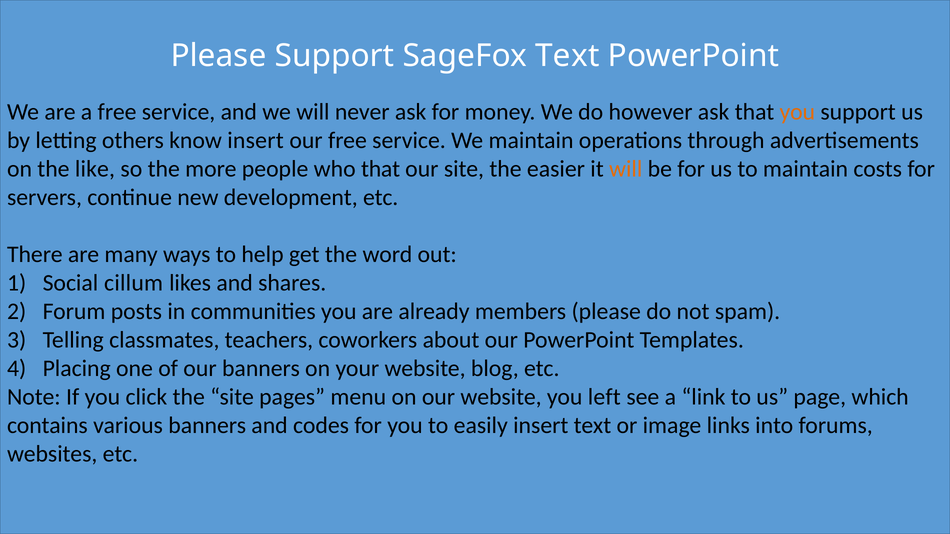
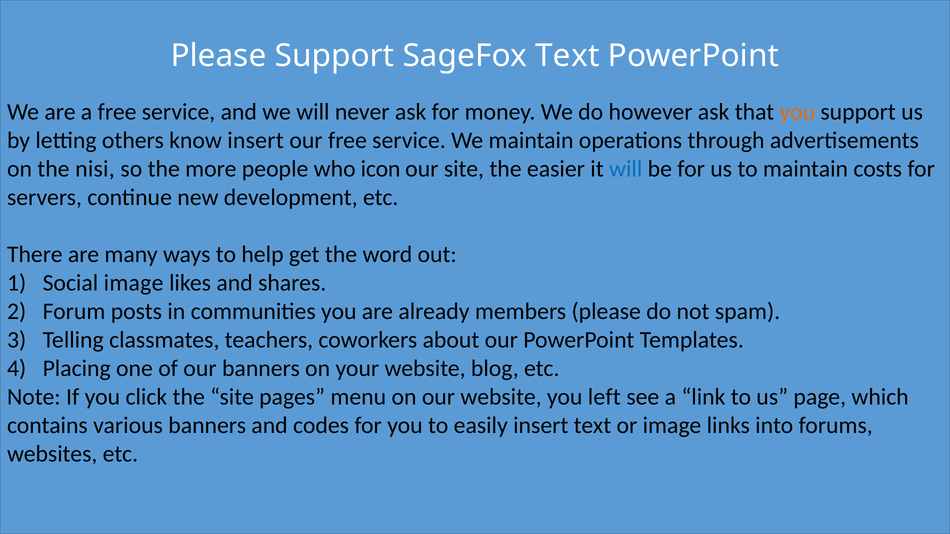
like: like -> nisi
who that: that -> icon
will at (626, 169) colour: orange -> blue
Social cillum: cillum -> image
